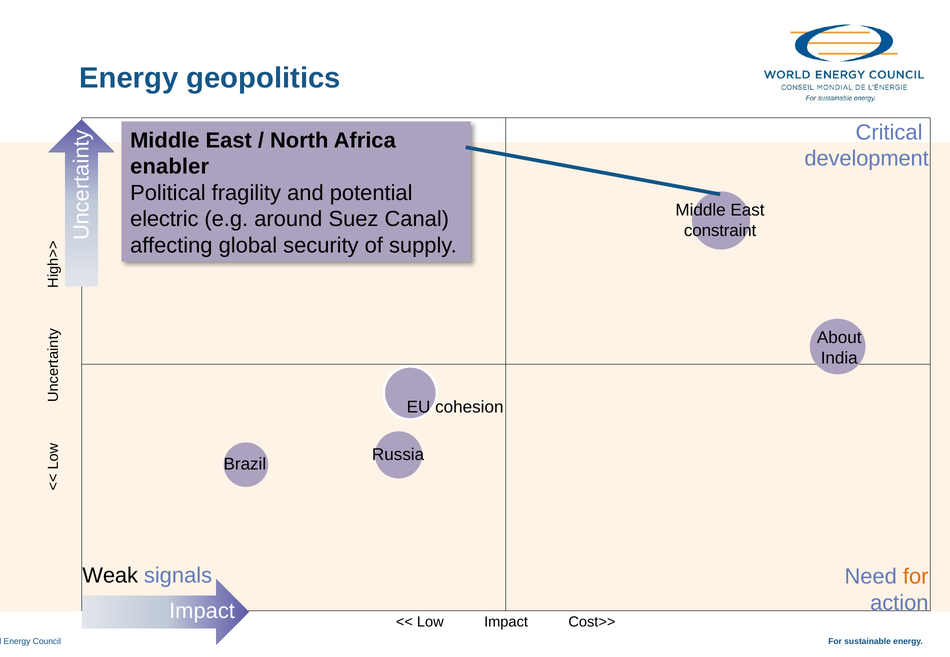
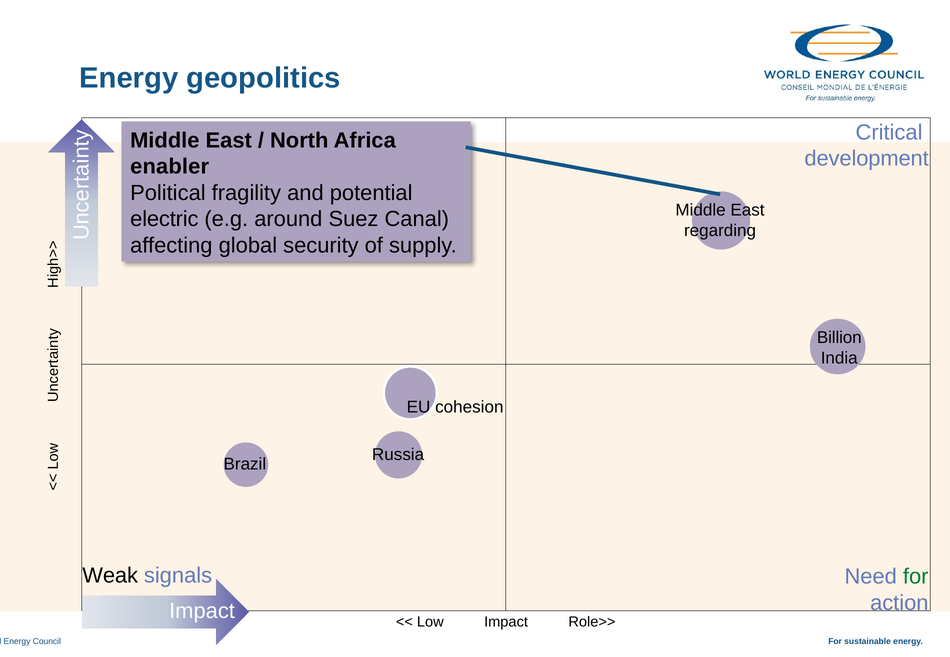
constraint: constraint -> regarding
About: About -> Billion
for at (916, 577) colour: orange -> green
Cost>>: Cost>> -> Role>>
